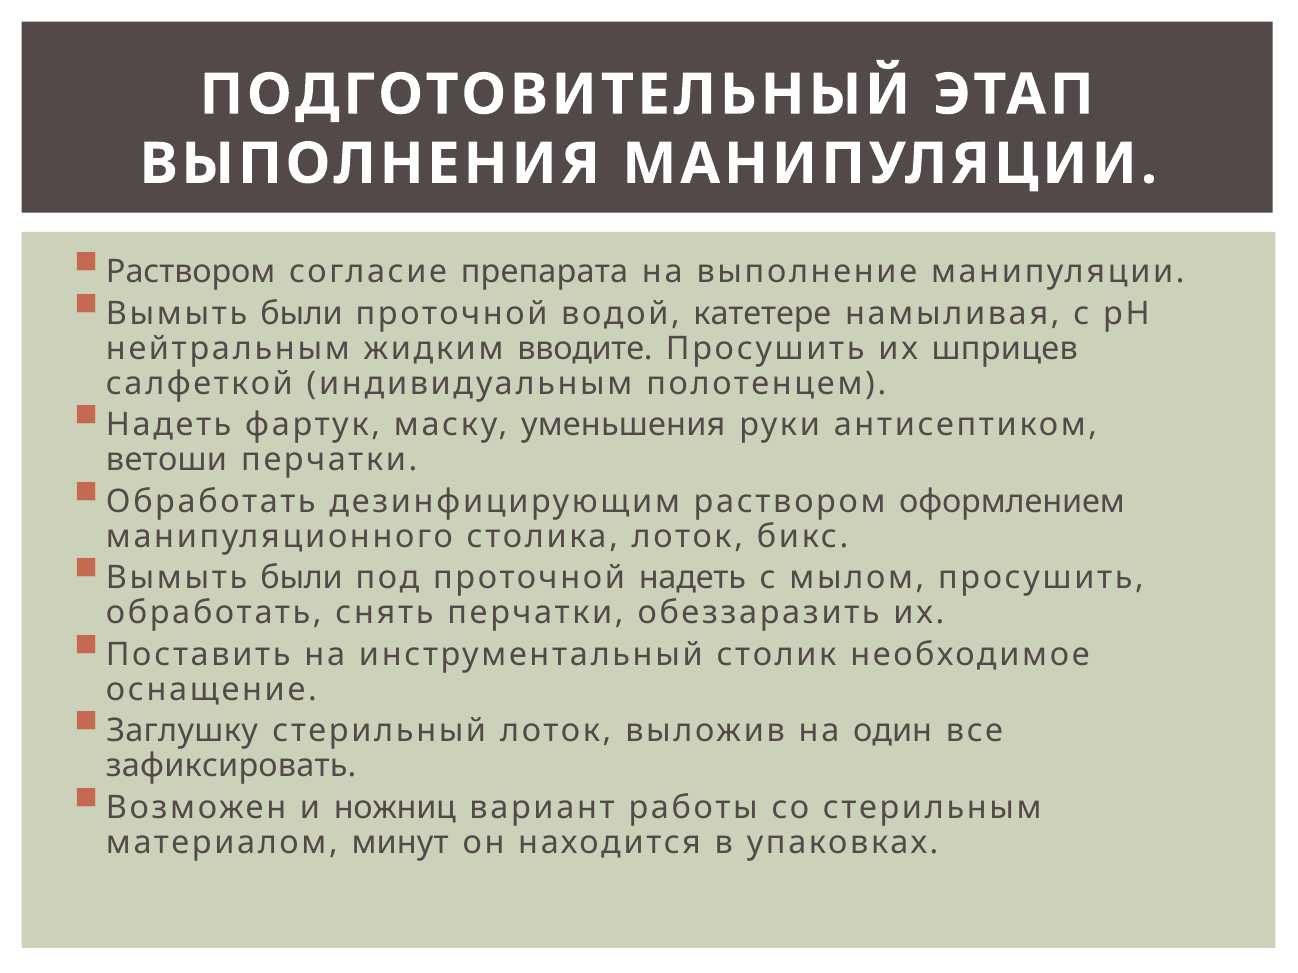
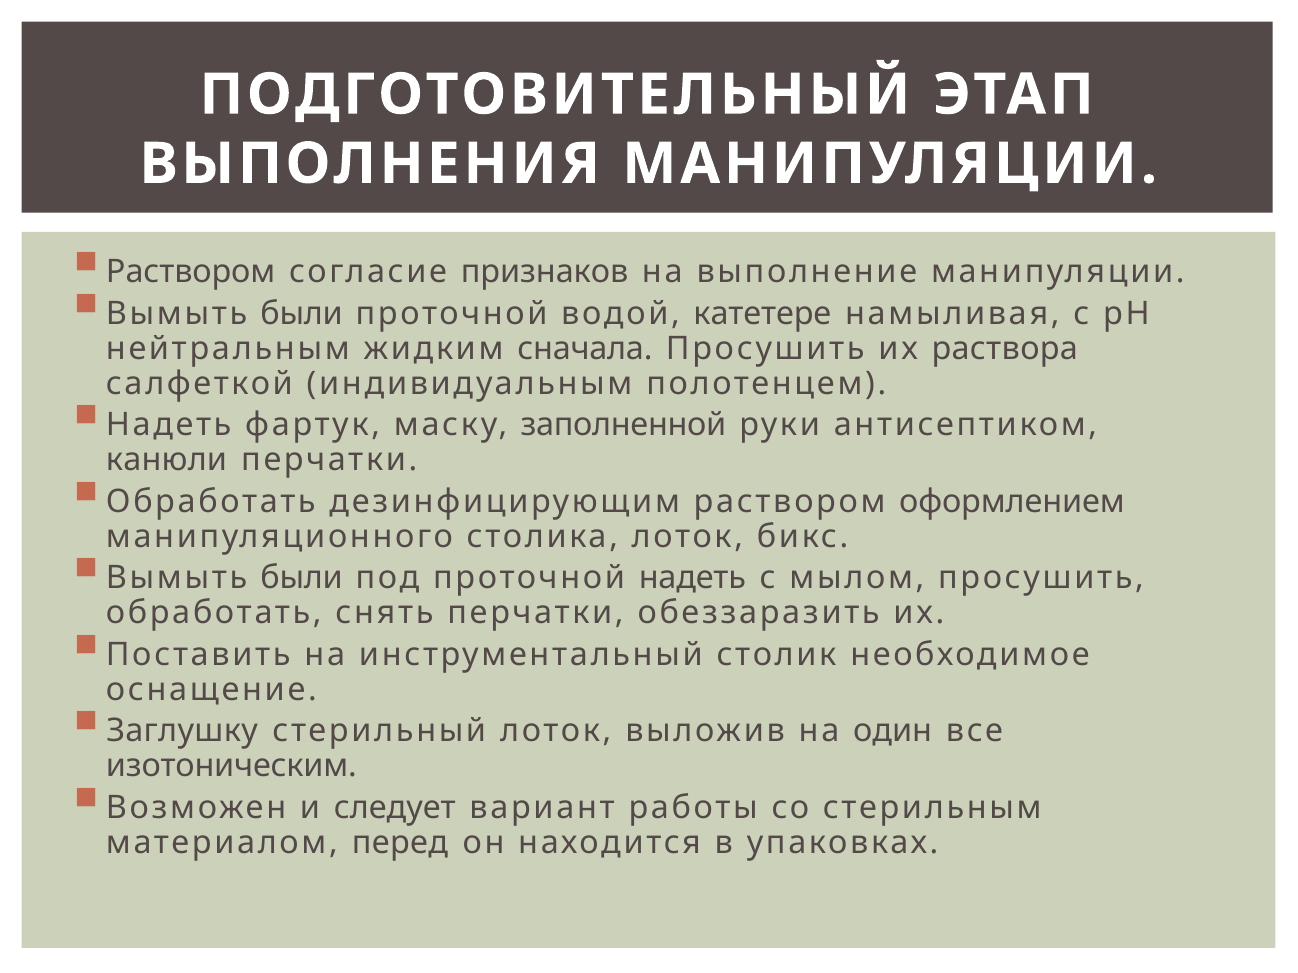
препарата: препарата -> признаков
вводите: вводите -> сначала
шприцев: шприцев -> раствора
уменьшения: уменьшения -> заполненной
ветоши: ветоши -> канюли
зафиксировать: зафиксировать -> изотоническим
ножниц: ножниц -> следует
минут: минут -> перед
